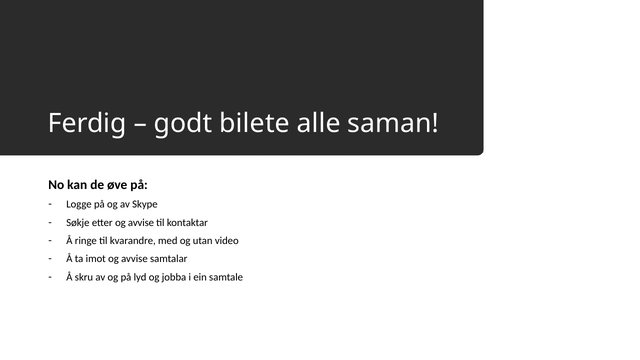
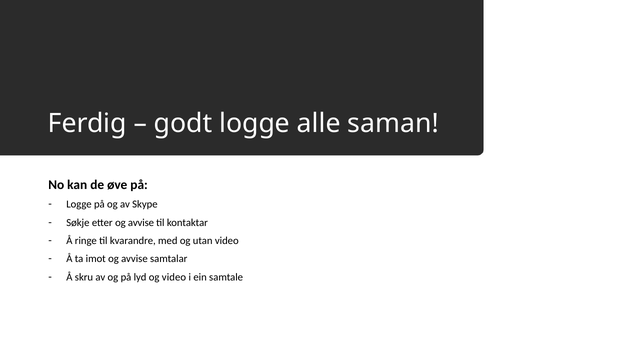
godt bilete: bilete -> logge
og jobba: jobba -> video
